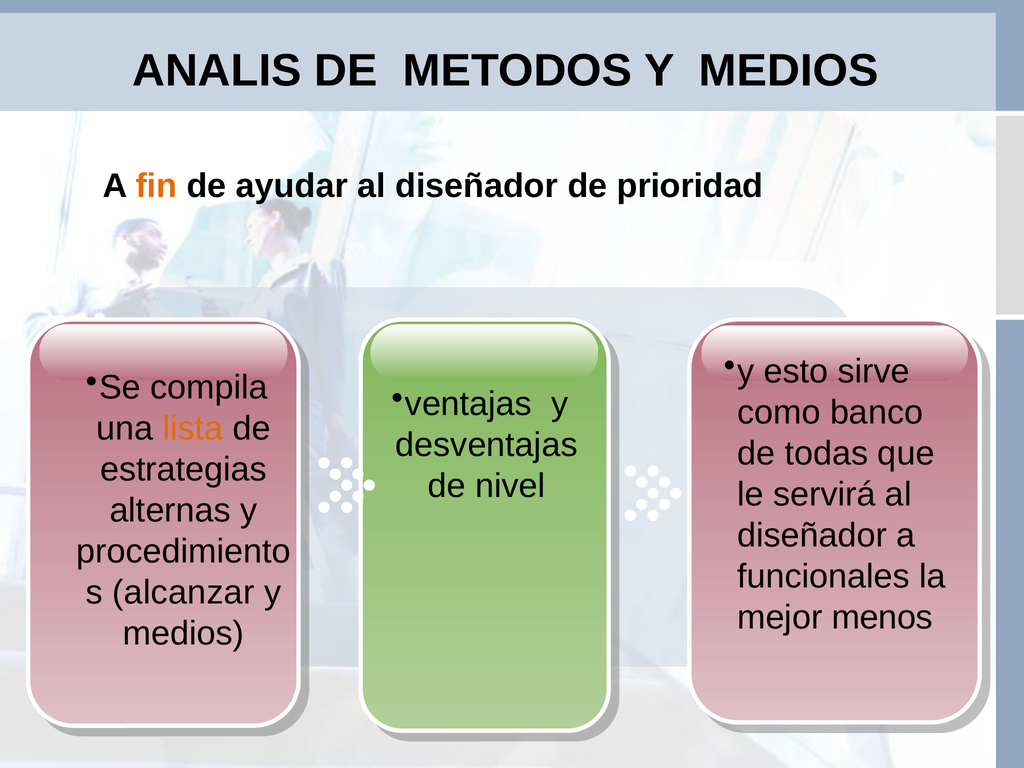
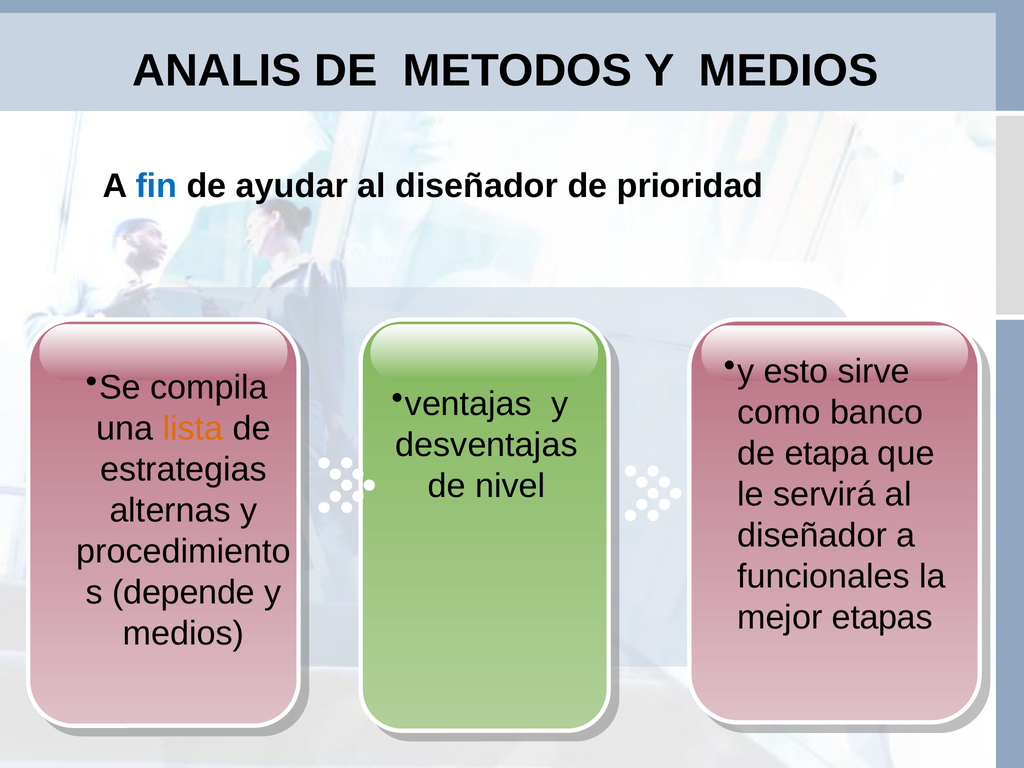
fin colour: orange -> blue
todas: todas -> etapa
alcanzar: alcanzar -> depende
menos: menos -> etapas
